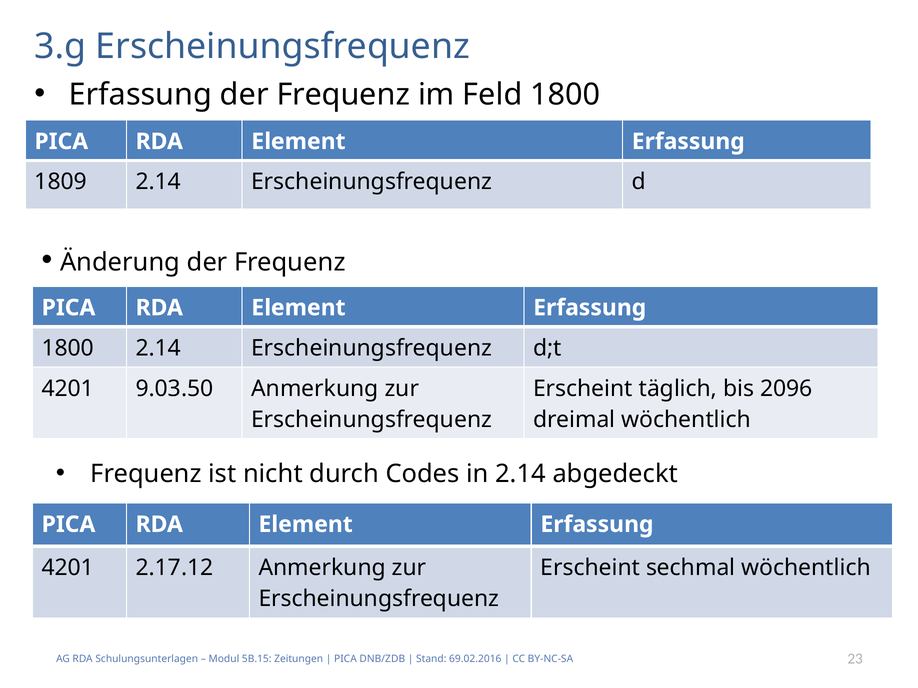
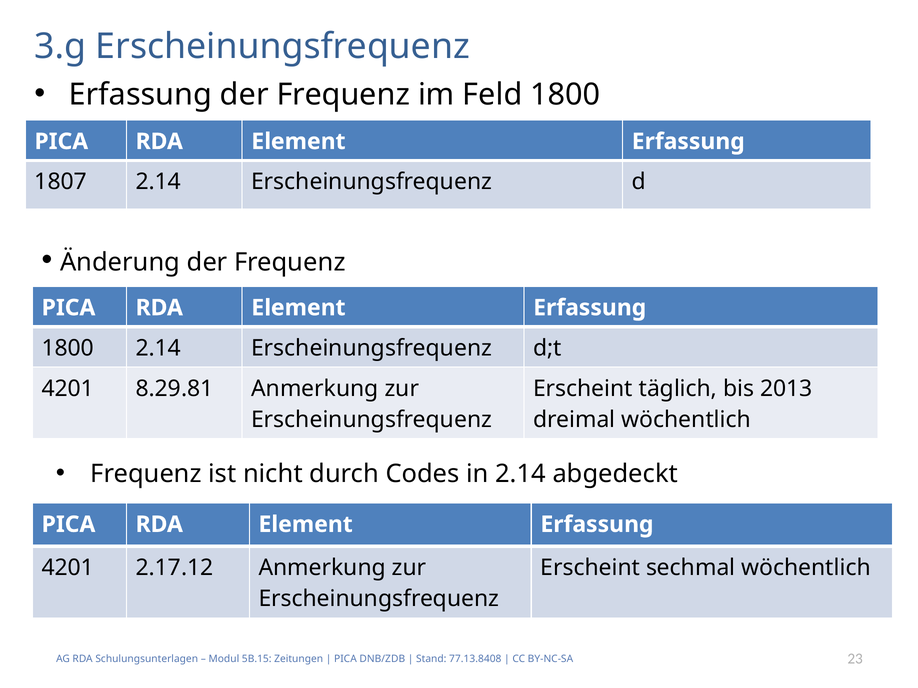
1809: 1809 -> 1807
9.03.50: 9.03.50 -> 8.29.81
2096: 2096 -> 2013
69.02.2016: 69.02.2016 -> 77.13.8408
